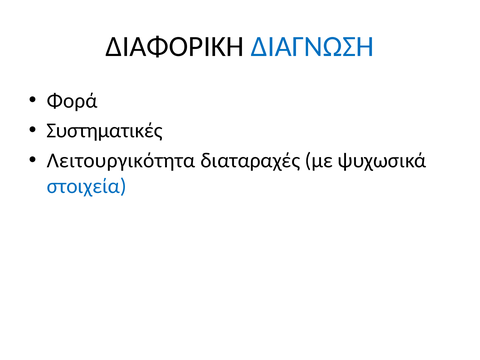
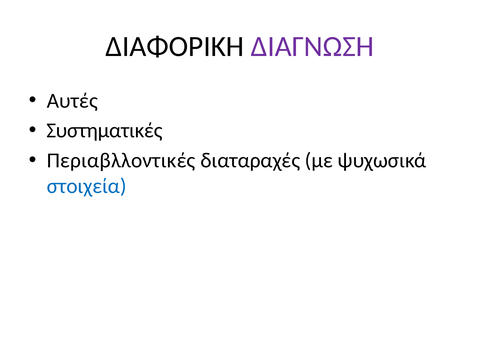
ΔΙΑΓΝΩΣΗ colour: blue -> purple
Φορά: Φορά -> Αυτές
Λειτουργικότητα: Λειτουργικότητα -> Περιαβλλοντικές
